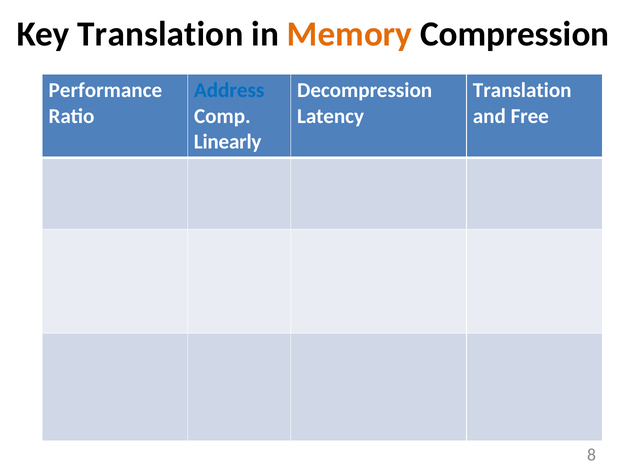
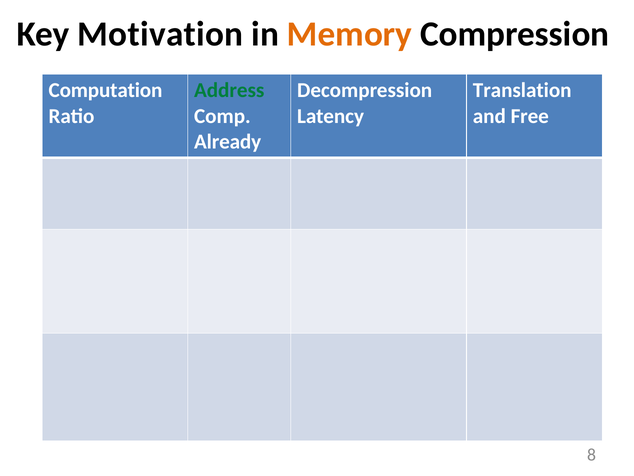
Key Translation: Translation -> Motivation
Performance: Performance -> Computation
Address colour: blue -> green
Linearly: Linearly -> Already
